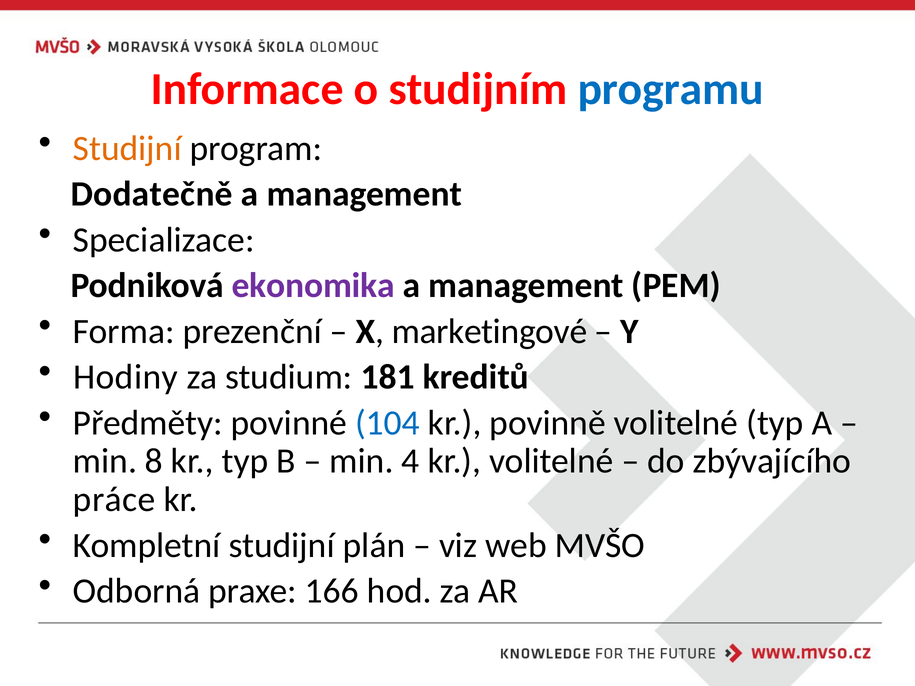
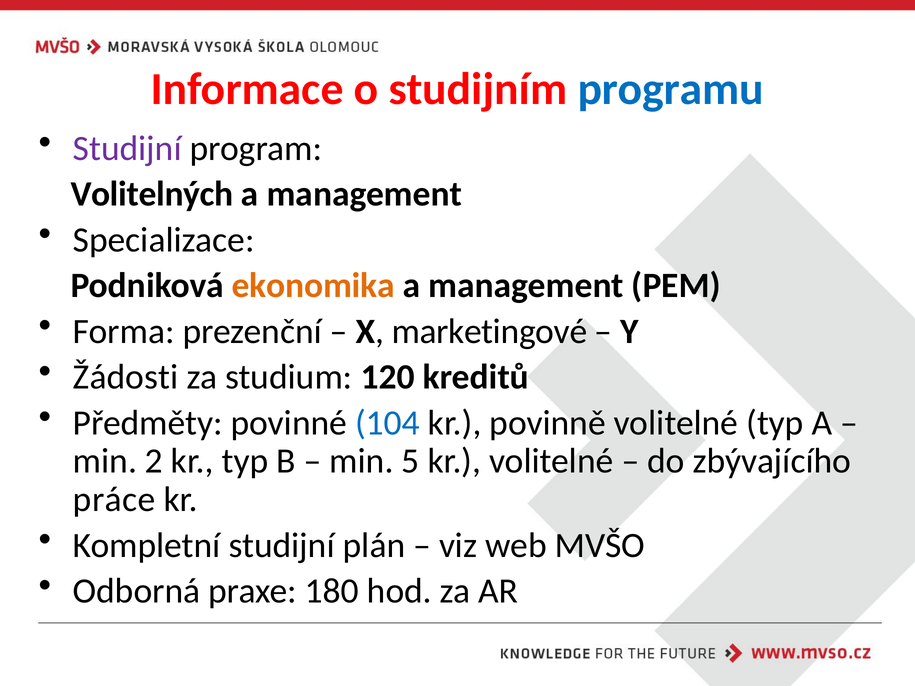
Studijní at (127, 148) colour: orange -> purple
Dodatečně: Dodatečně -> Volitelných
ekonomika colour: purple -> orange
Hodiny: Hodiny -> Žádosti
181: 181 -> 120
8: 8 -> 2
4: 4 -> 5
166: 166 -> 180
